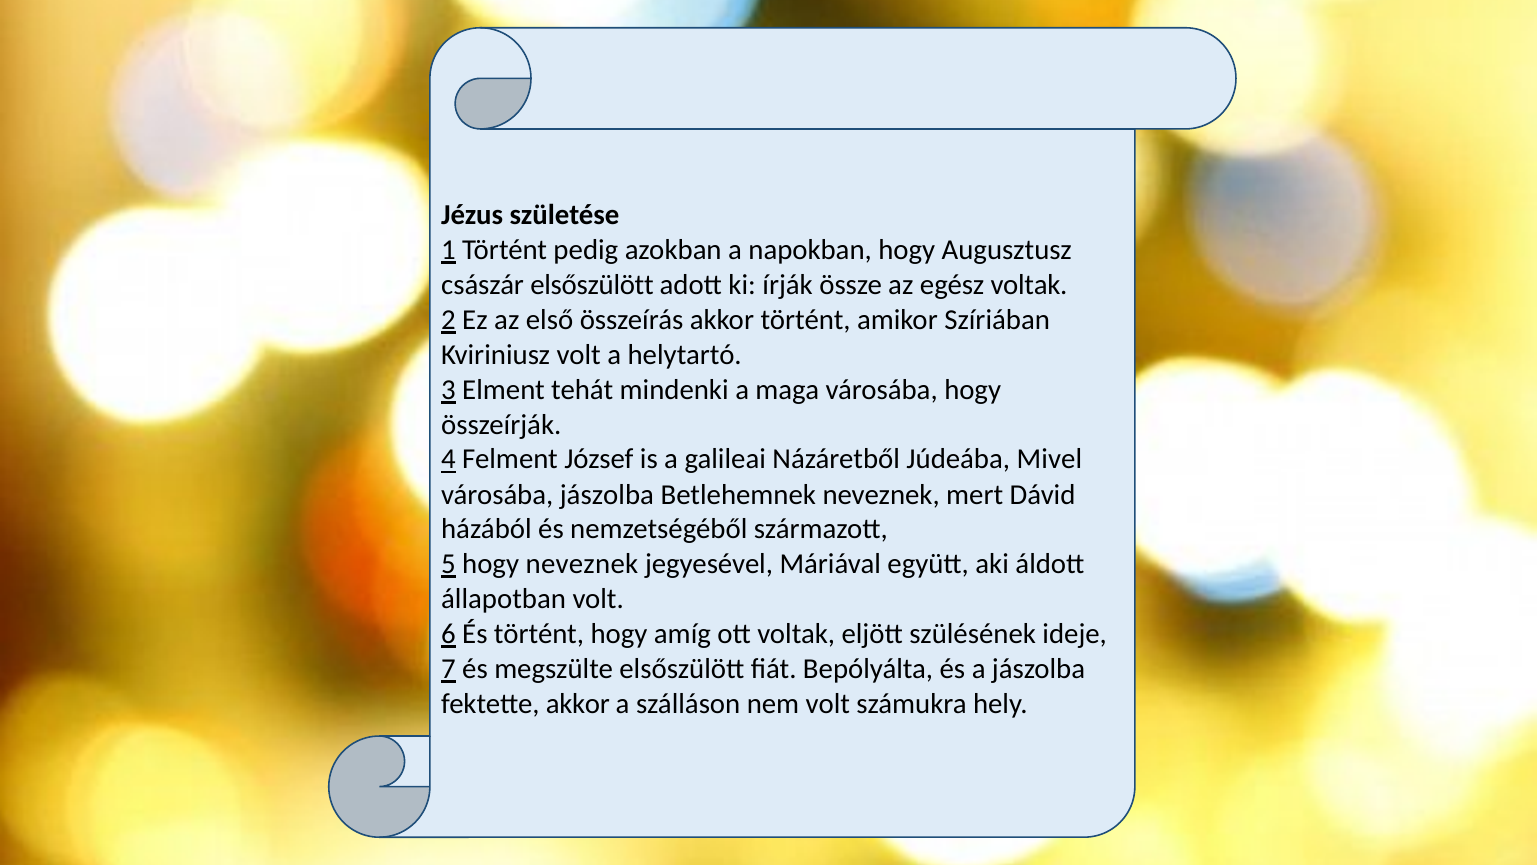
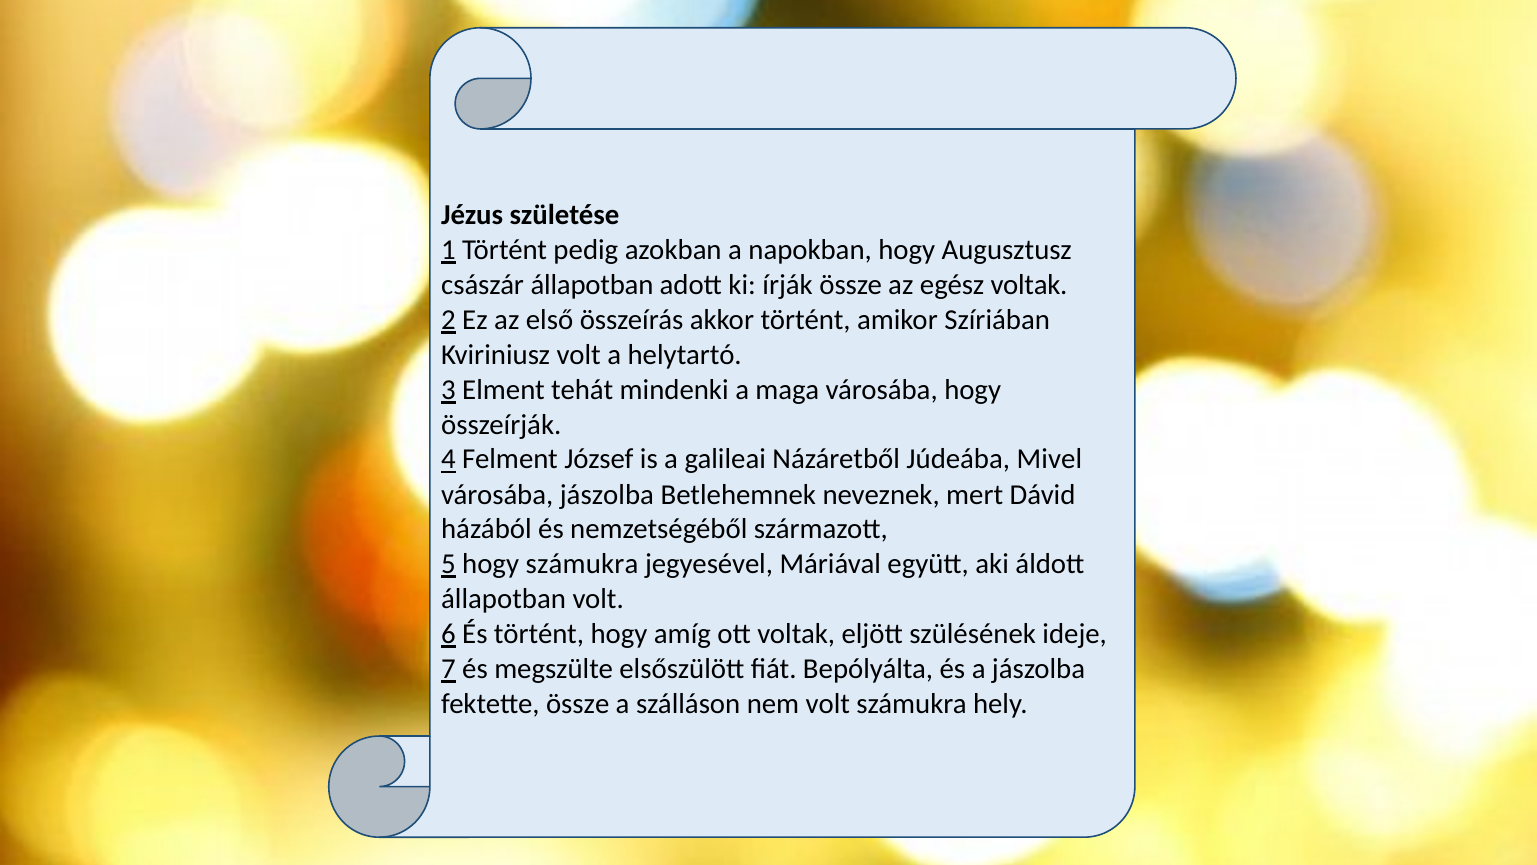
császár elsőszülött: elsőszülött -> állapotban
hogy neveznek: neveznek -> számukra
fektette akkor: akkor -> össze
